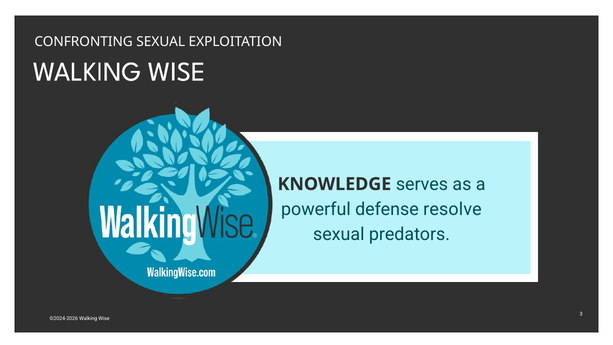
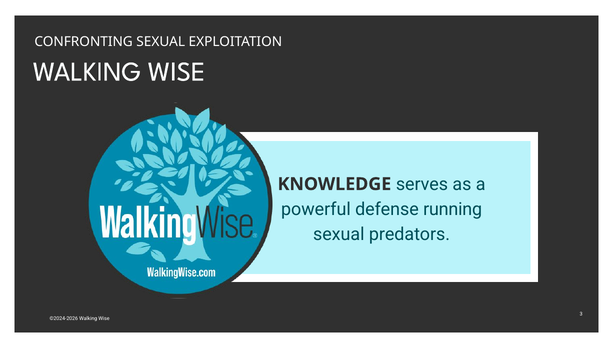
resolve: resolve -> running
